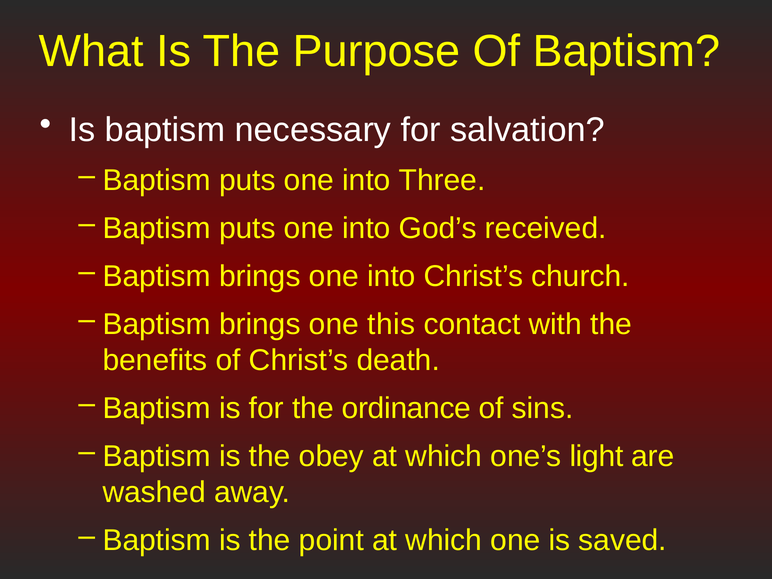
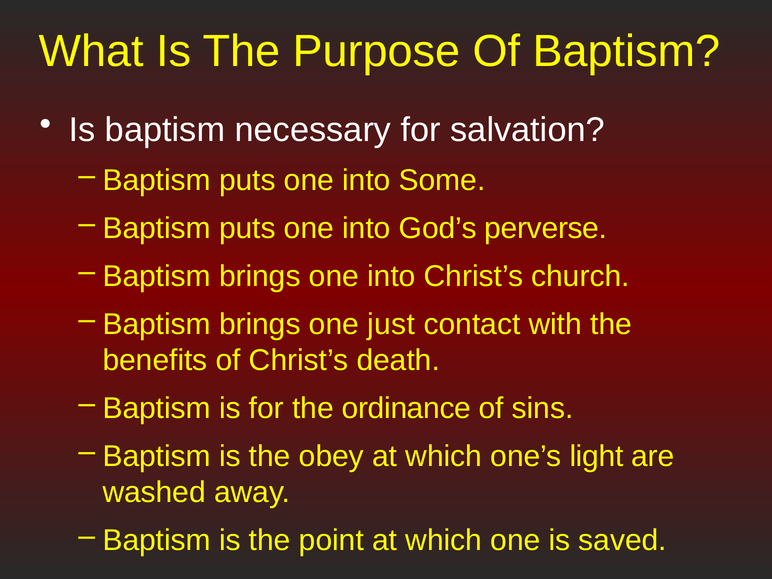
Three: Three -> Some
received: received -> perverse
this: this -> just
